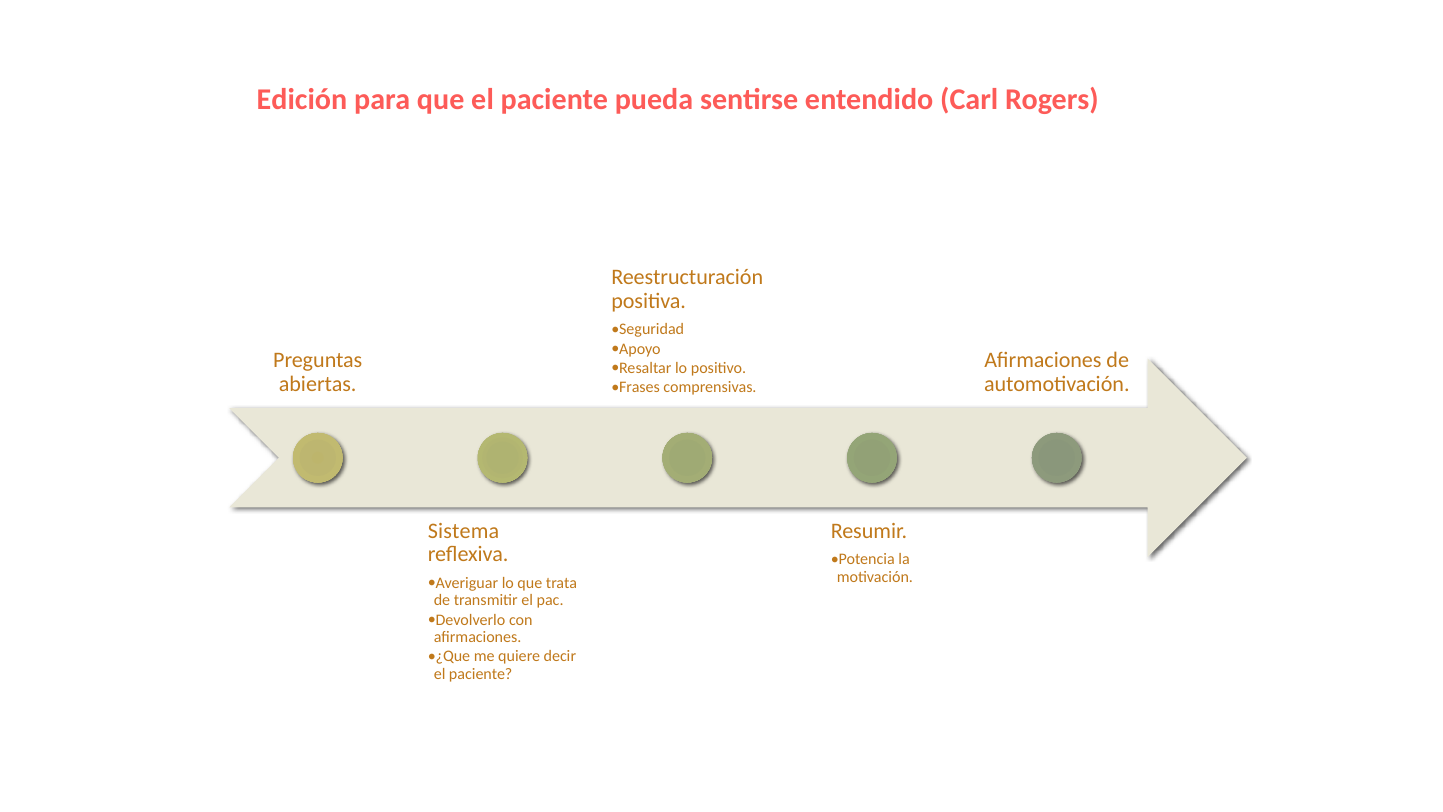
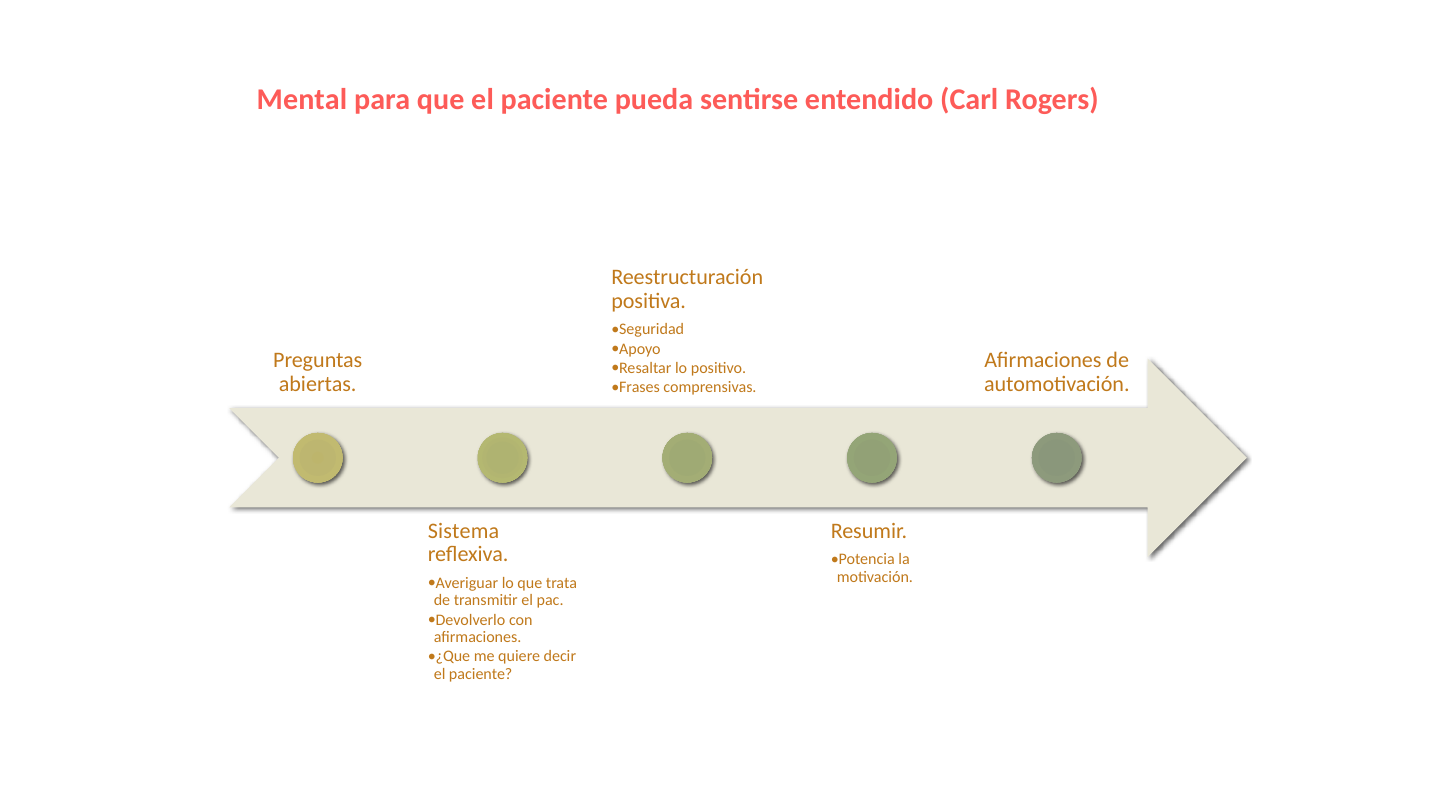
Edición: Edición -> Mental
